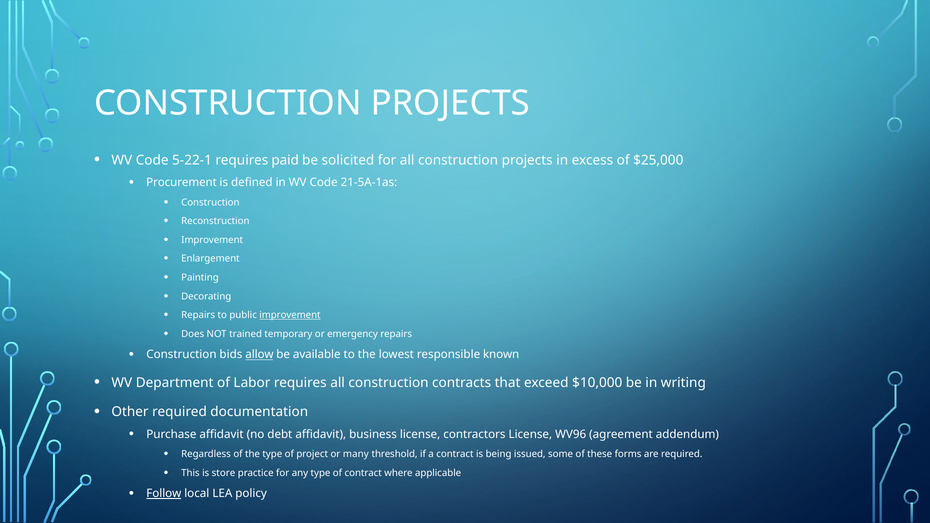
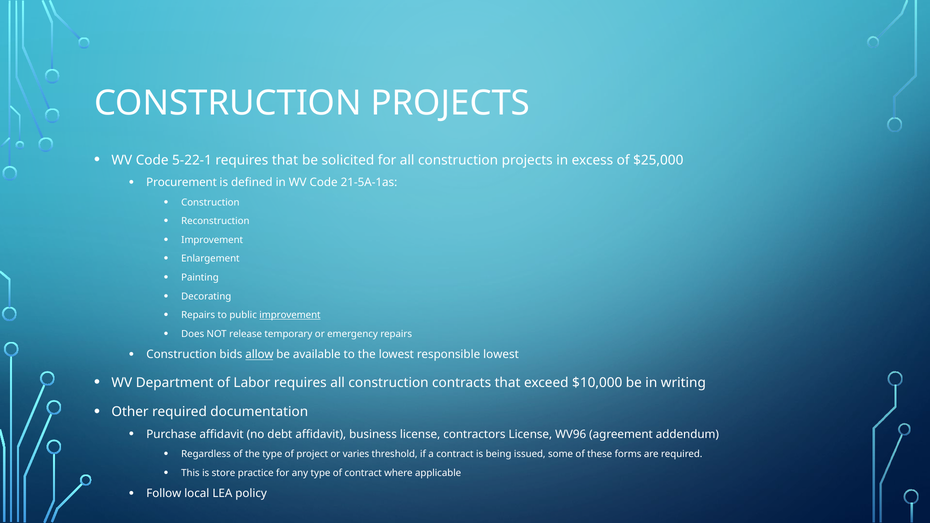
requires paid: paid -> that
trained: trained -> release
responsible known: known -> lowest
many: many -> varies
Follow underline: present -> none
